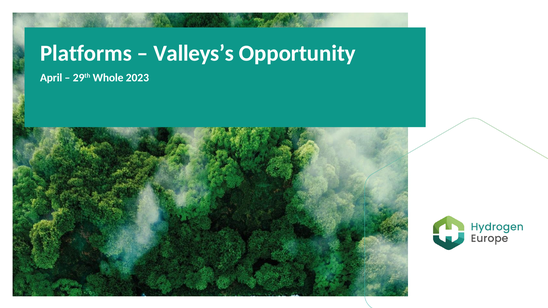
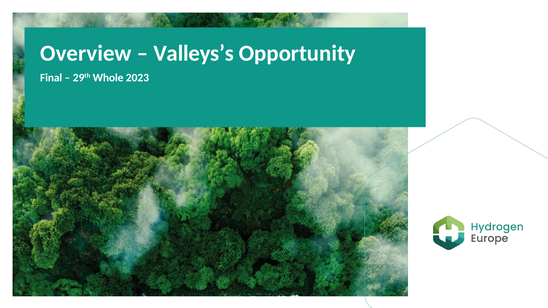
Platforms: Platforms -> Overview
April: April -> Final
